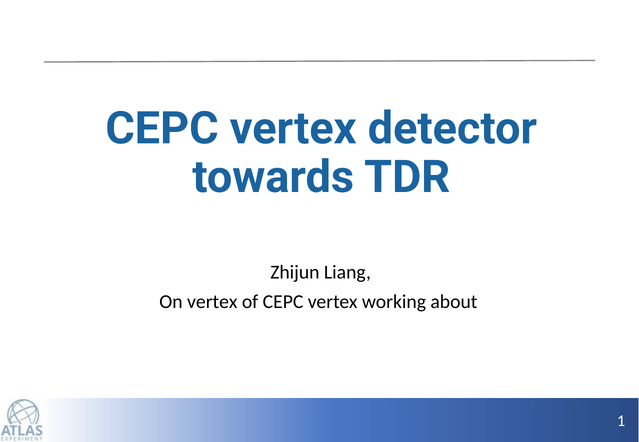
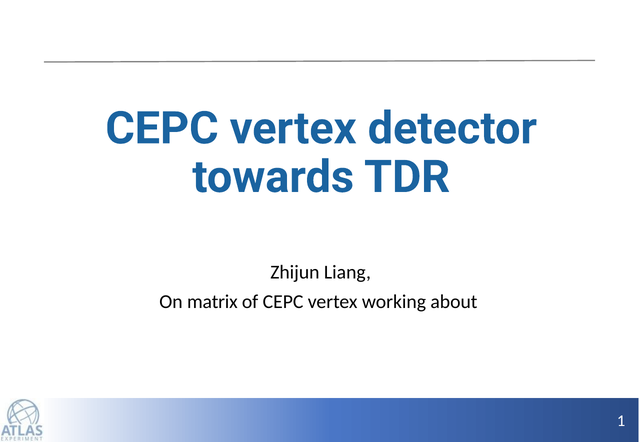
On vertex: vertex -> matrix
